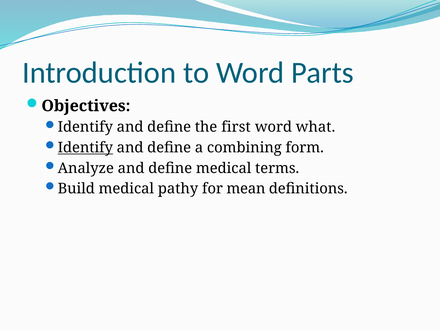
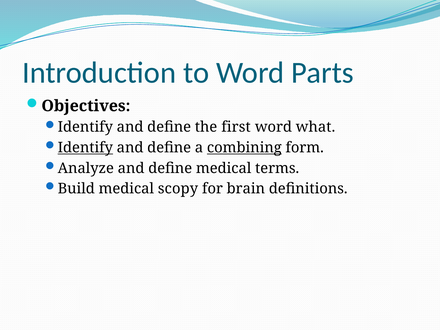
combining underline: none -> present
pathy: pathy -> scopy
mean: mean -> brain
